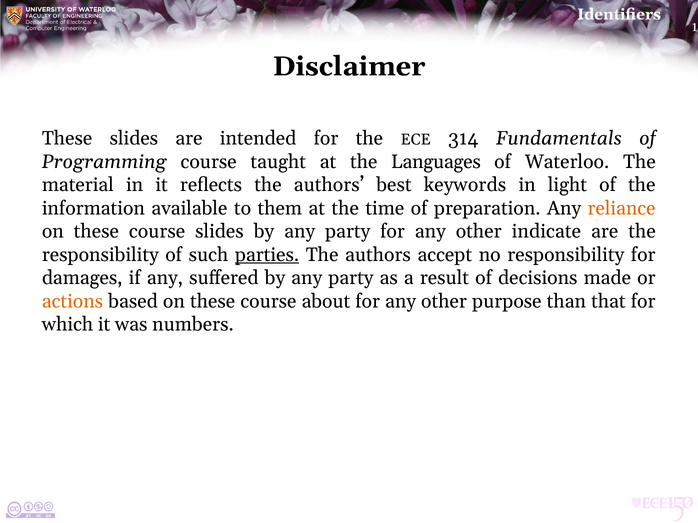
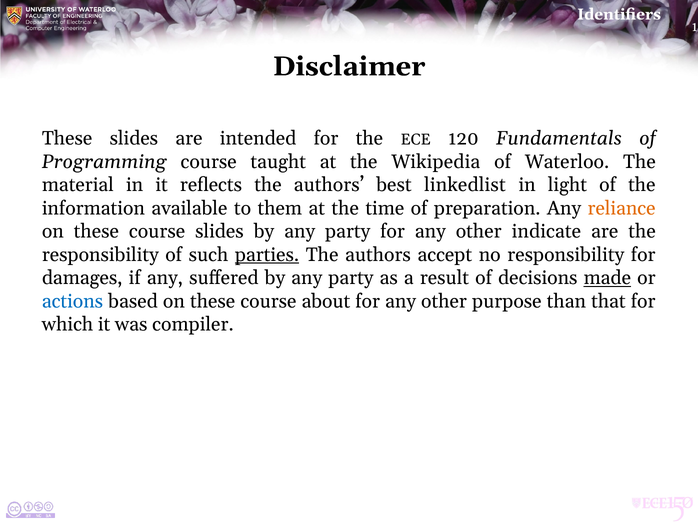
314: 314 -> 120
Languages: Languages -> Wikipedia
keywords: keywords -> linkedlist
made underline: none -> present
actions colour: orange -> blue
numbers: numbers -> compiler
